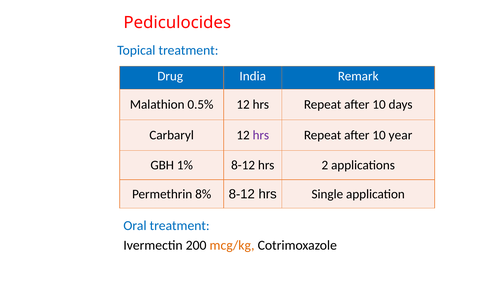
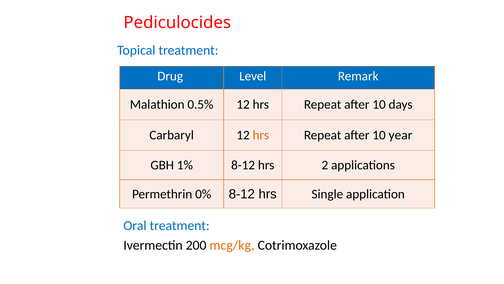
India: India -> Level
hrs at (261, 135) colour: purple -> orange
8%: 8% -> 0%
